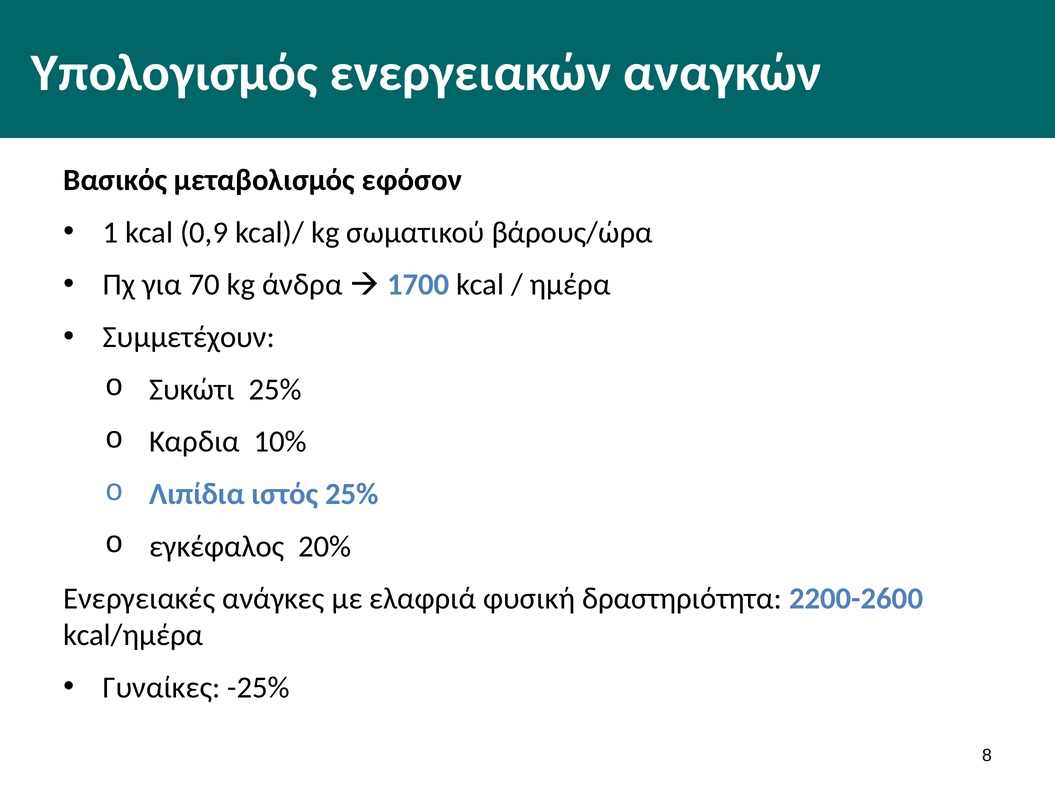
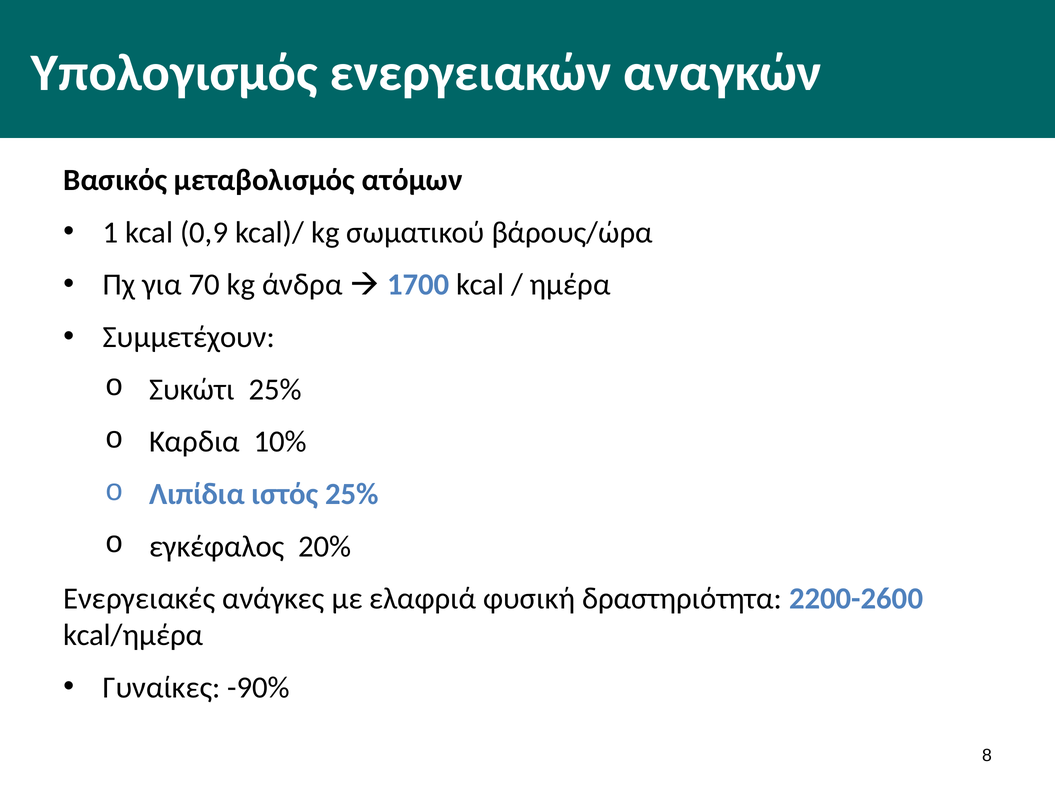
εφόσον: εφόσον -> ατόμων
-25%: -25% -> -90%
